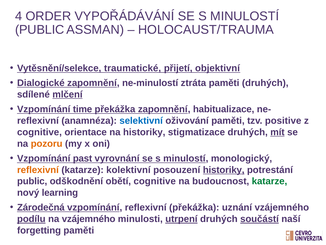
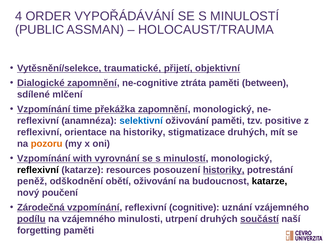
ne-minulostí: ne-minulostí -> ne-cognitive
paměti druhých: druhých -> between
mlčení underline: present -> none
zapomnění habitualizace: habitualizace -> monologický
cognitive at (39, 132): cognitive -> reflexivní
mít underline: present -> none
past: past -> with
reflexivní at (38, 170) colour: orange -> black
kolektivní: kolektivní -> resources
public at (32, 181): public -> peněž
obětí cognitive: cognitive -> oživování
katarze at (269, 181) colour: green -> black
learning: learning -> poučení
reflexivní překážka: překážka -> cognitive
utrpení underline: present -> none
